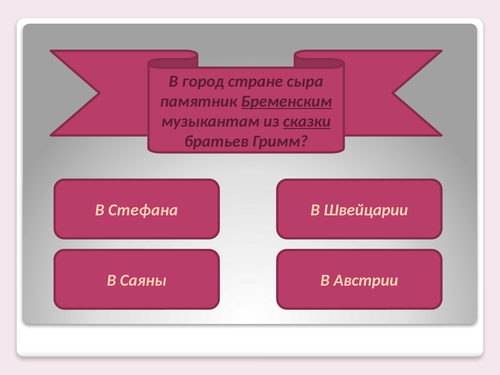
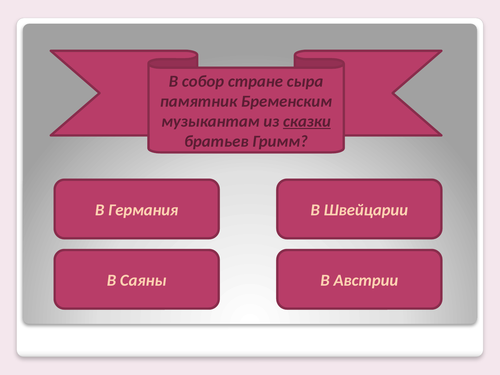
город: город -> собор
Бременским underline: present -> none
Стефана: Стефана -> Германия
